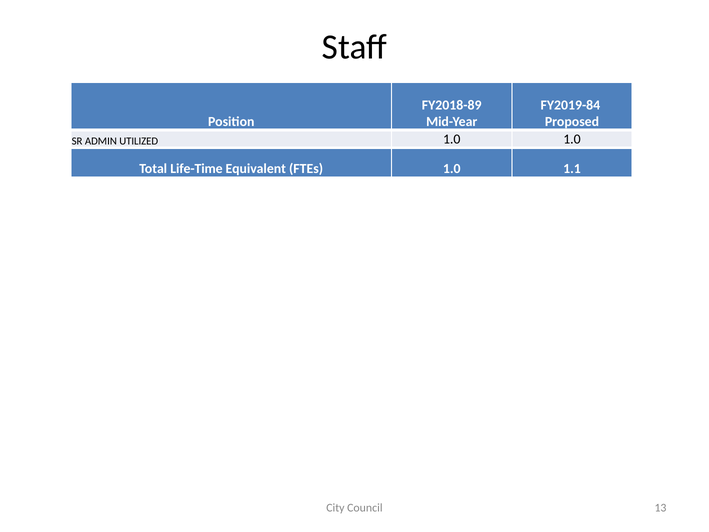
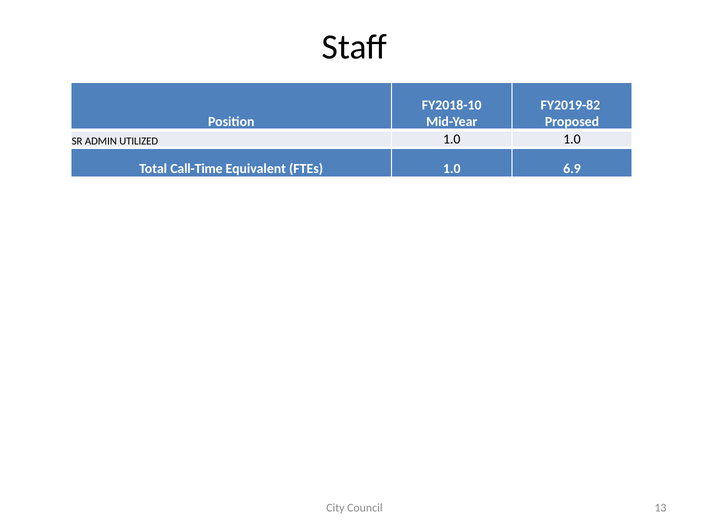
FY2018-89: FY2018-89 -> FY2018-10
FY2019-84: FY2019-84 -> FY2019-82
Life-Time: Life-Time -> Call-Time
1.1: 1.1 -> 6.9
